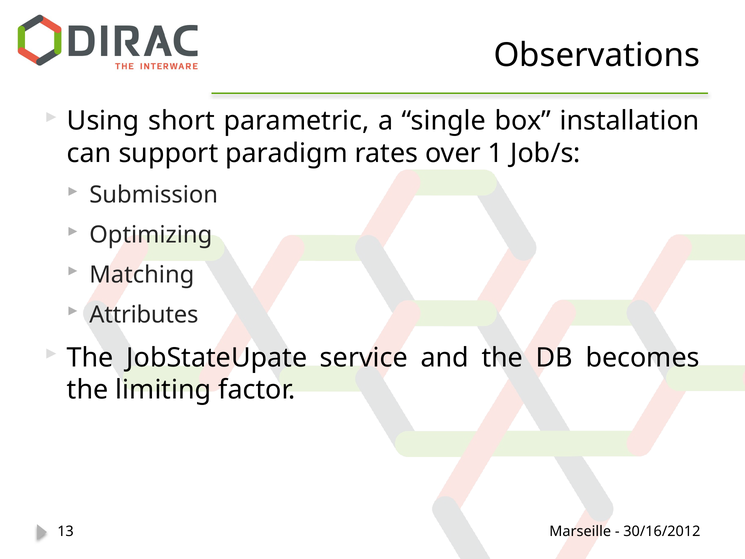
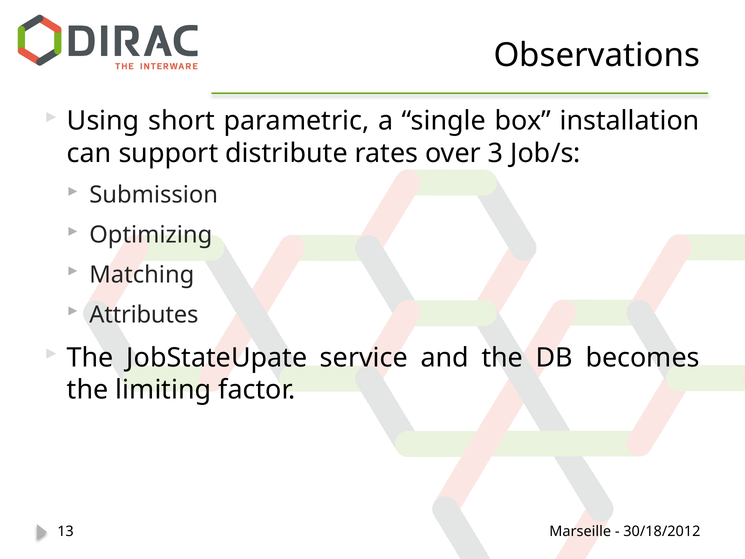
paradigm: paradigm -> distribute
1: 1 -> 3
30/16/2012: 30/16/2012 -> 30/18/2012
